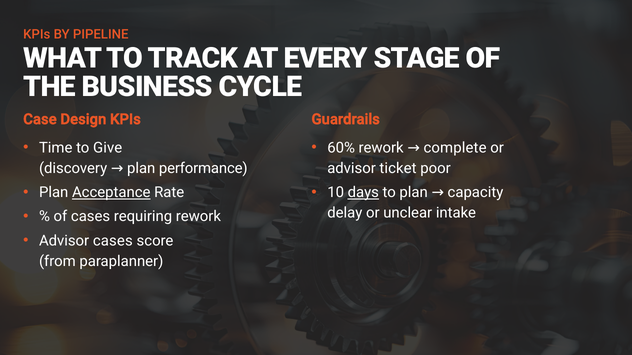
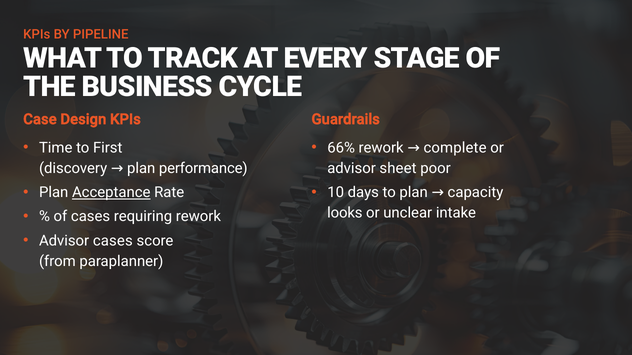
60%: 60% -> 66%
Give: Give -> First
ticket: ticket -> sheet
days underline: present -> none
delay: delay -> looks
